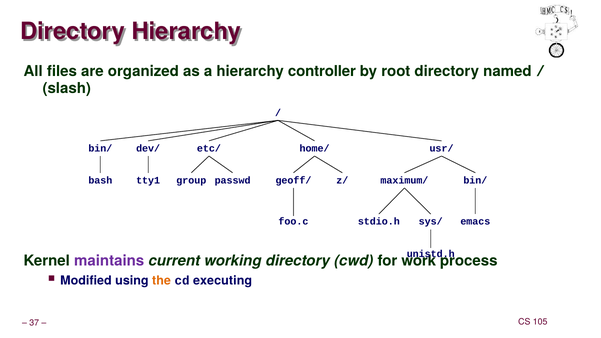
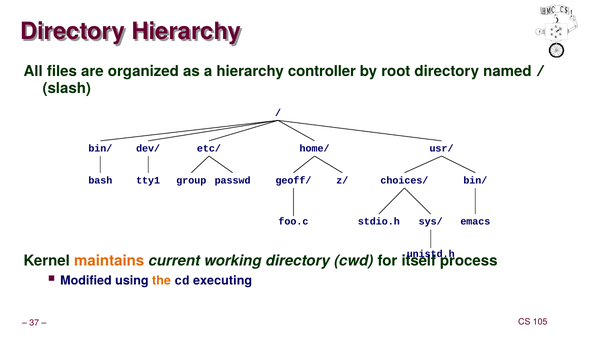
maximum/: maximum/ -> choices/
maintains colour: purple -> orange
work: work -> itself
